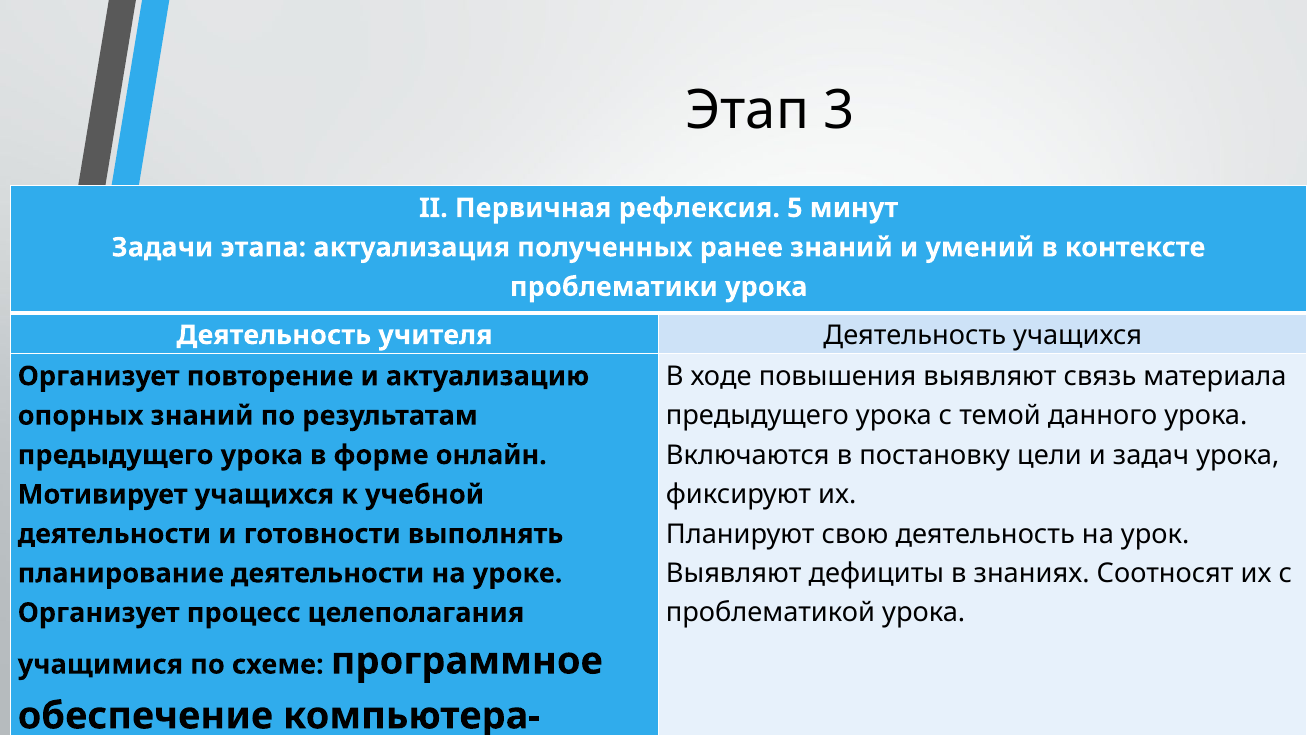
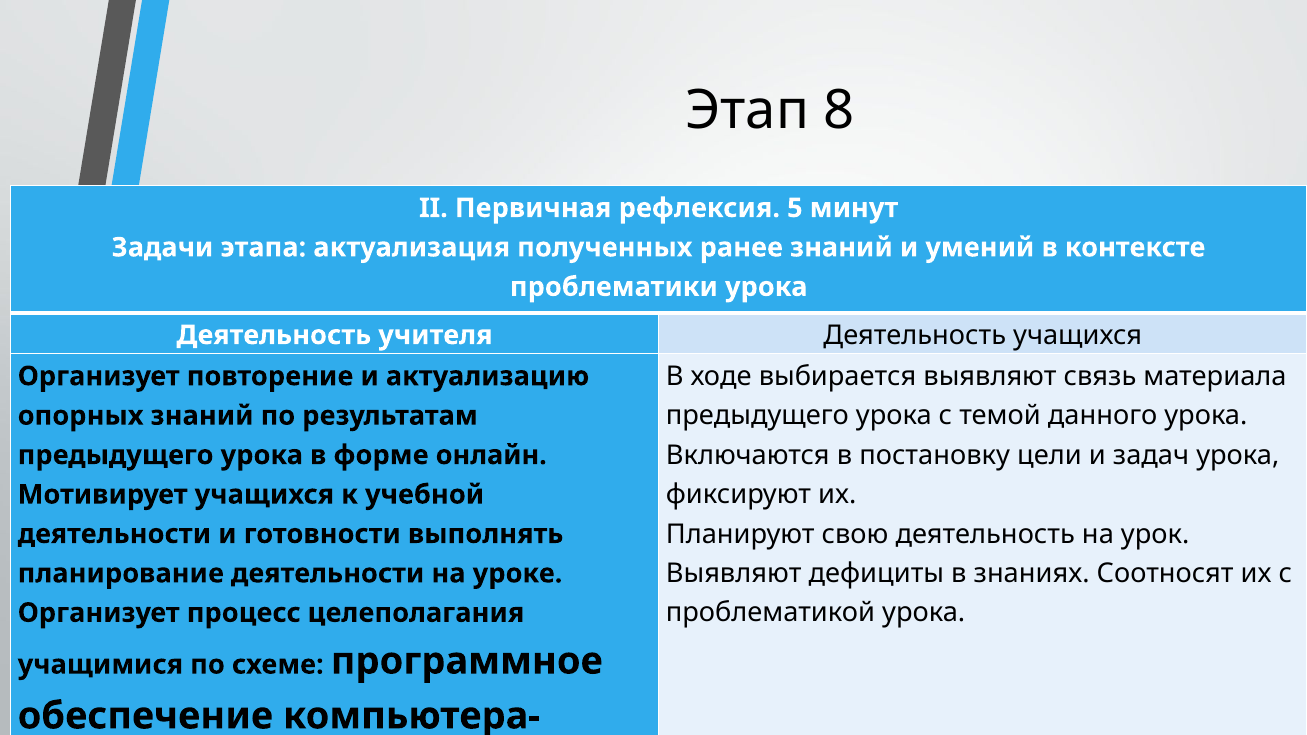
3: 3 -> 8
повышения: повышения -> выбирается
